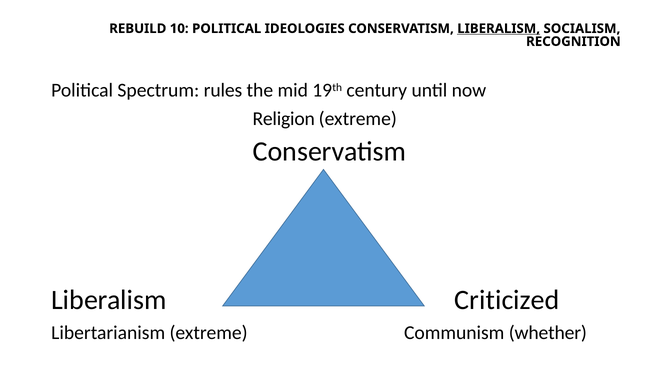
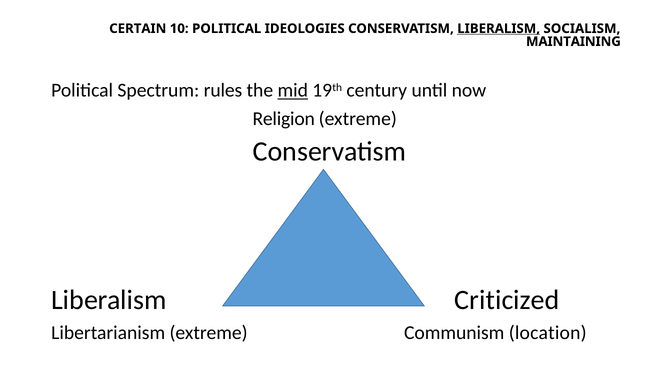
REBUILD: REBUILD -> CERTAIN
RECOGNITION: RECOGNITION -> MAINTAINING
mid underline: none -> present
whether: whether -> location
